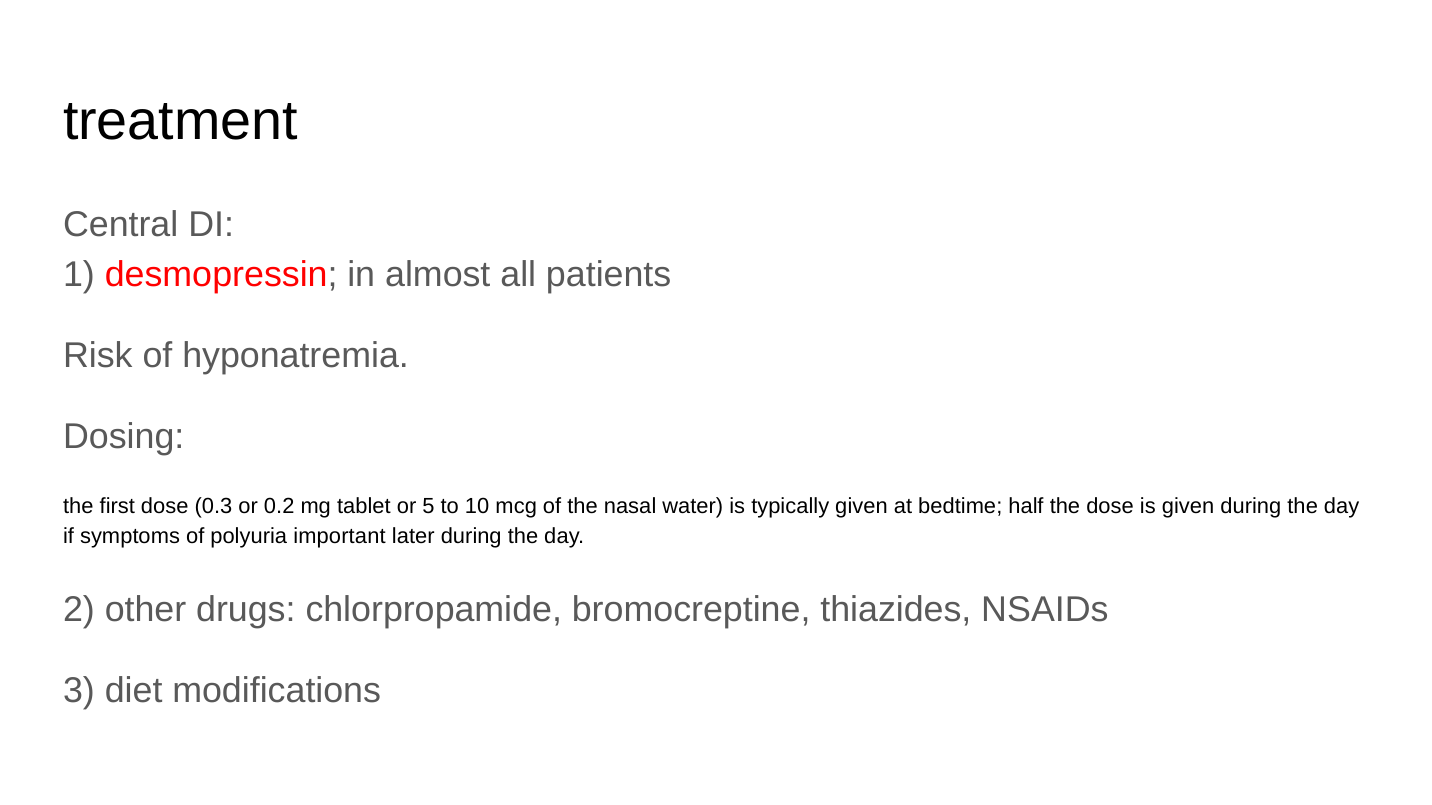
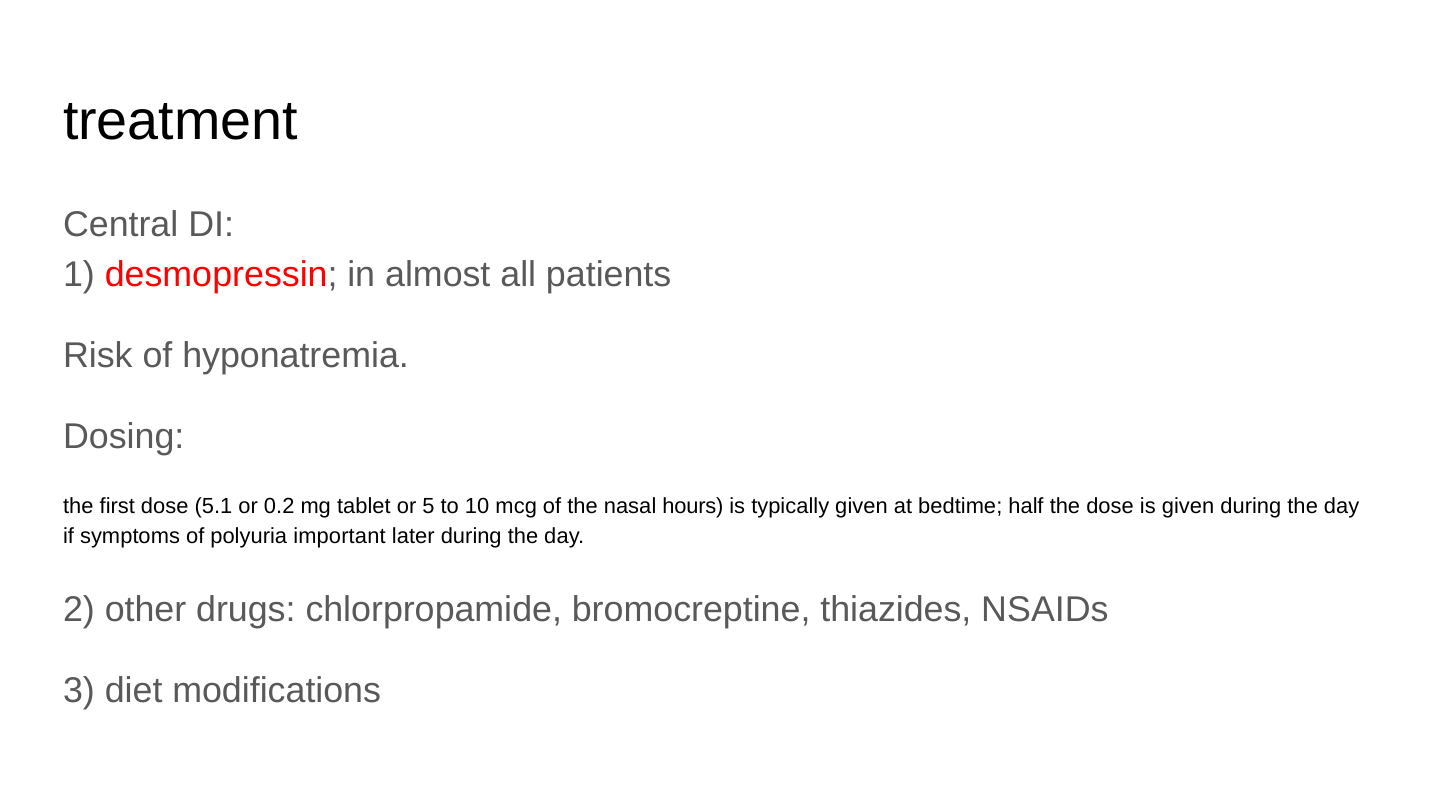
0.3: 0.3 -> 5.1
water: water -> hours
